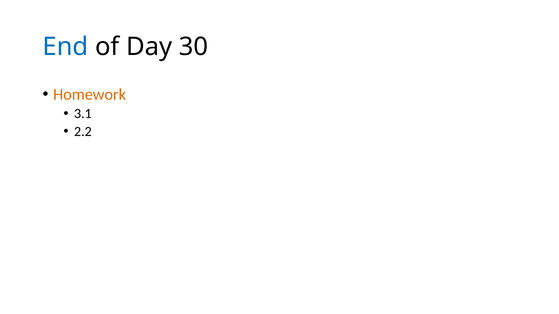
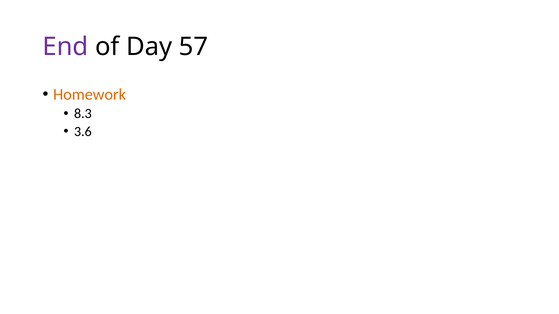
End colour: blue -> purple
30: 30 -> 57
3.1: 3.1 -> 8.3
2.2: 2.2 -> 3.6
